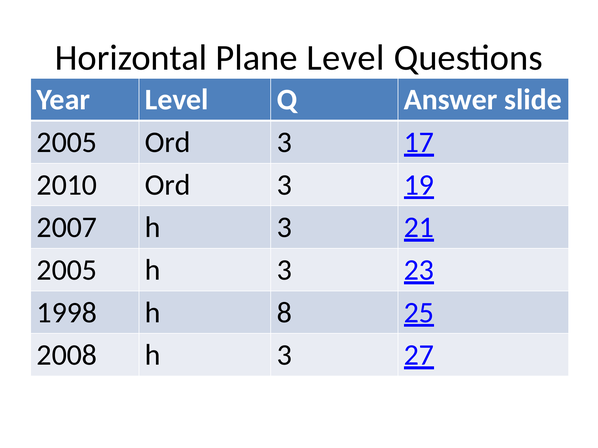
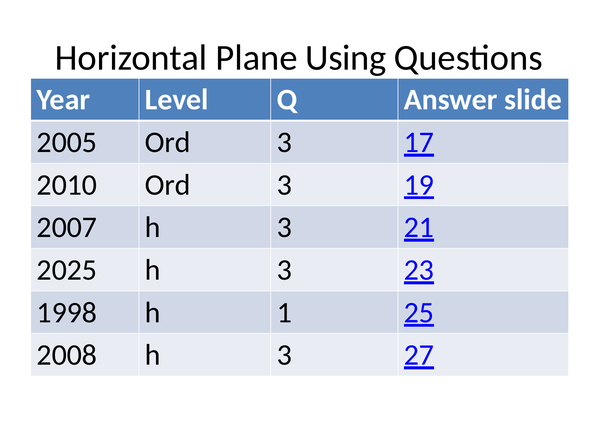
Plane Level: Level -> Using
2005 at (67, 270): 2005 -> 2025
8: 8 -> 1
